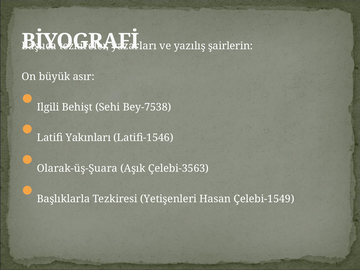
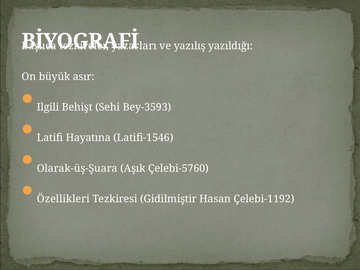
şairlerin: şairlerin -> yazıldığı
Bey-7538: Bey-7538 -> Bey-3593
Yakınları: Yakınları -> Hayatına
Çelebi-3563: Çelebi-3563 -> Çelebi-5760
Başlıklarla: Başlıklarla -> Özellikleri
Yetişenleri: Yetişenleri -> Gidilmiştir
Çelebi-1549: Çelebi-1549 -> Çelebi-1192
